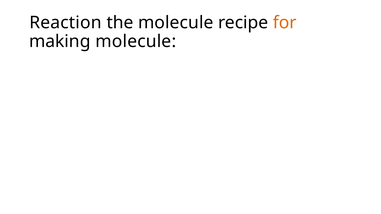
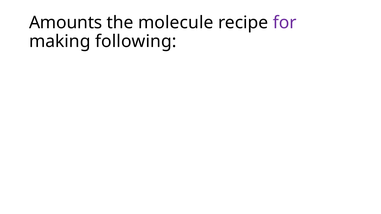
Reaction: Reaction -> Amounts
for colour: orange -> purple
making molecule: molecule -> following
